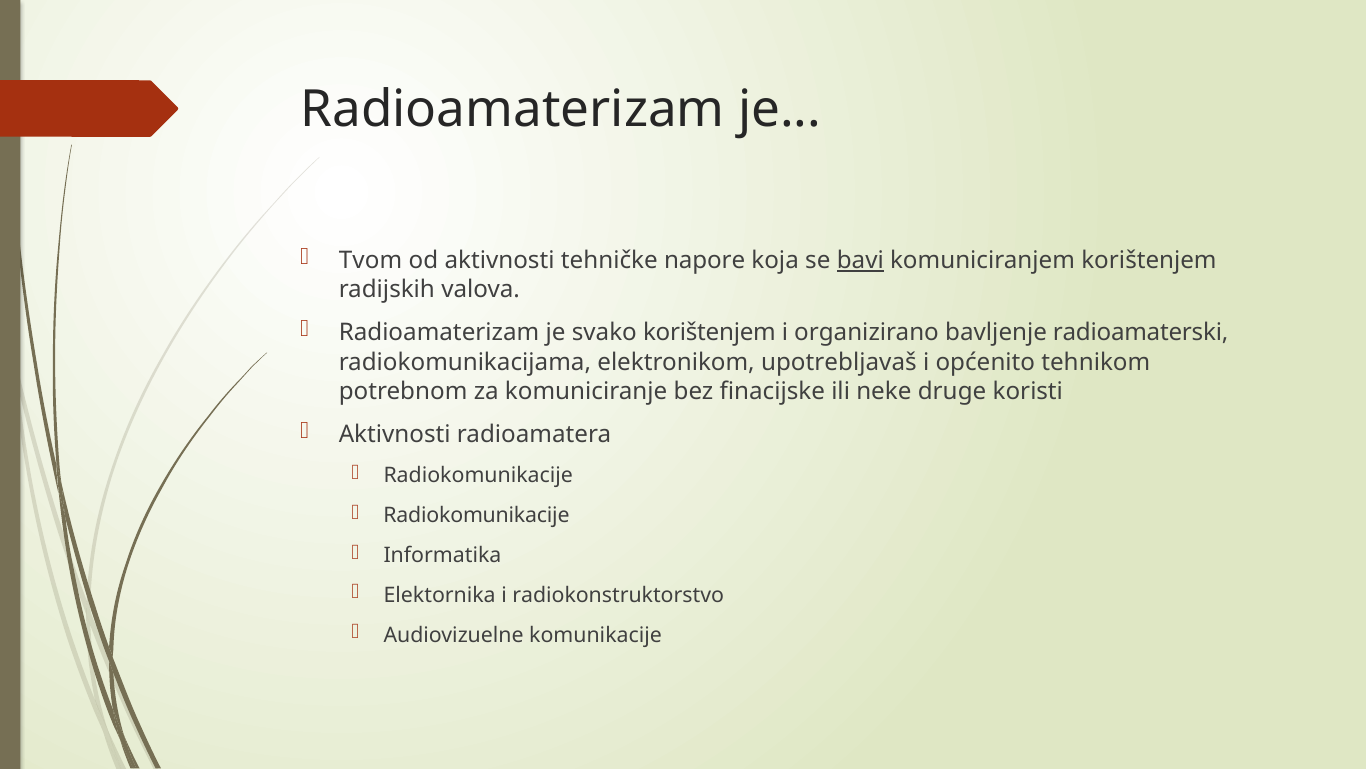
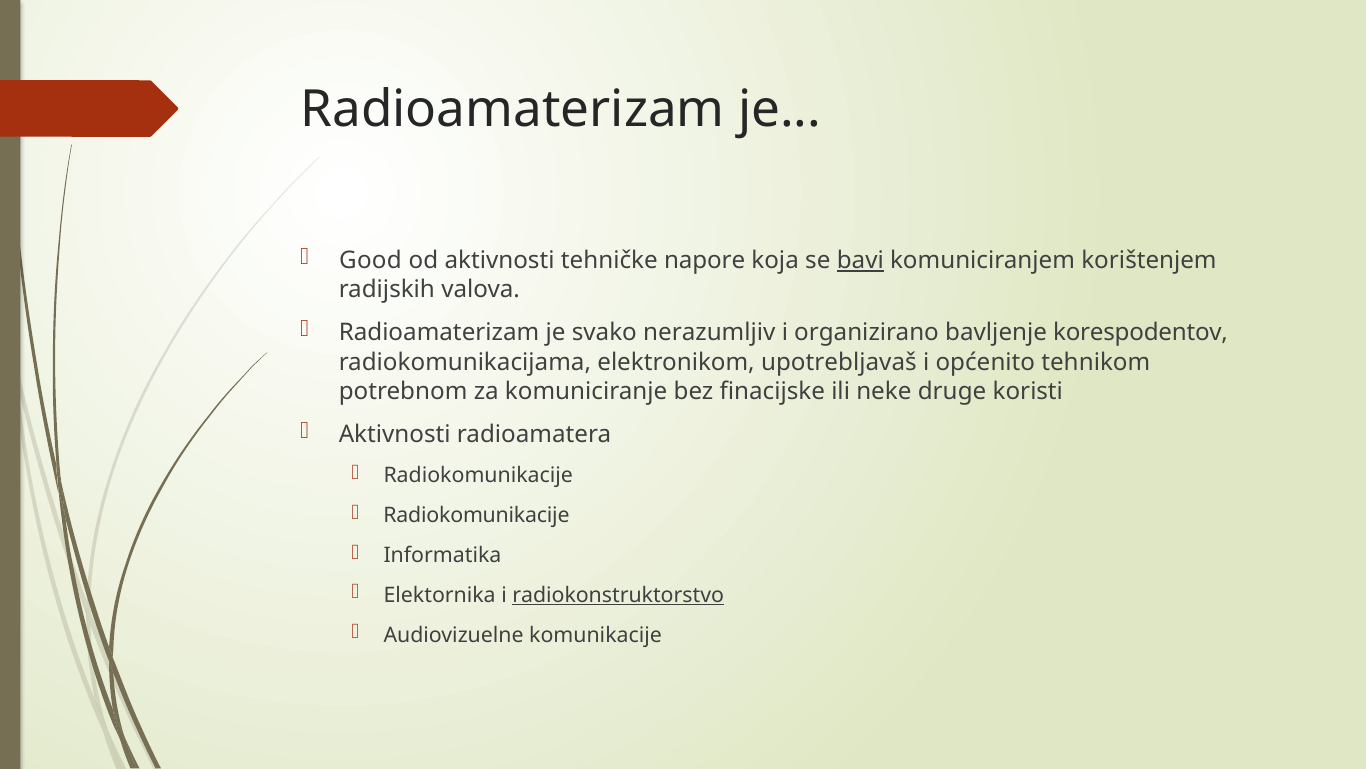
Tvom: Tvom -> Good
svako korištenjem: korištenjem -> nerazumljiv
radioamaterski: radioamaterski -> korespodentov
radiokonstruktorstvo underline: none -> present
